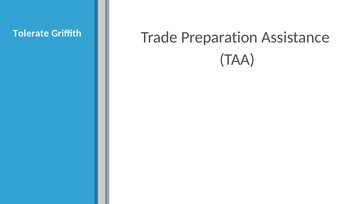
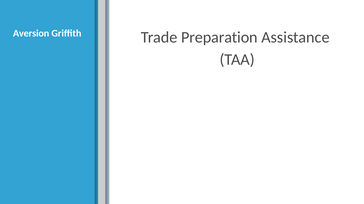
Tolerate: Tolerate -> Aversion
